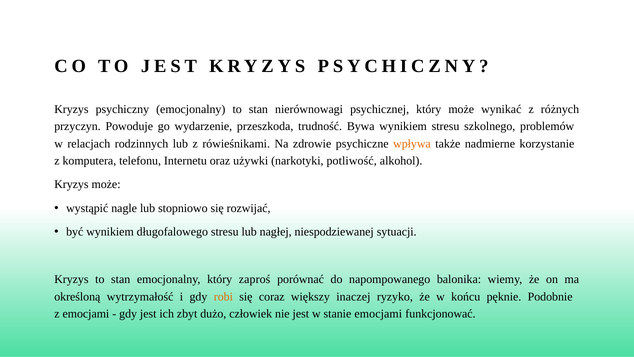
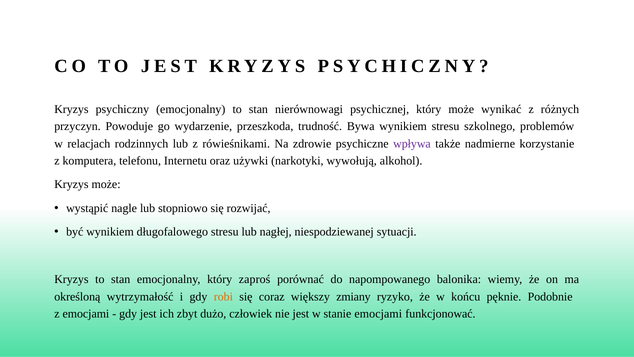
wpływa colour: orange -> purple
potliwość: potliwość -> wywołują
inaczej: inaczej -> zmiany
